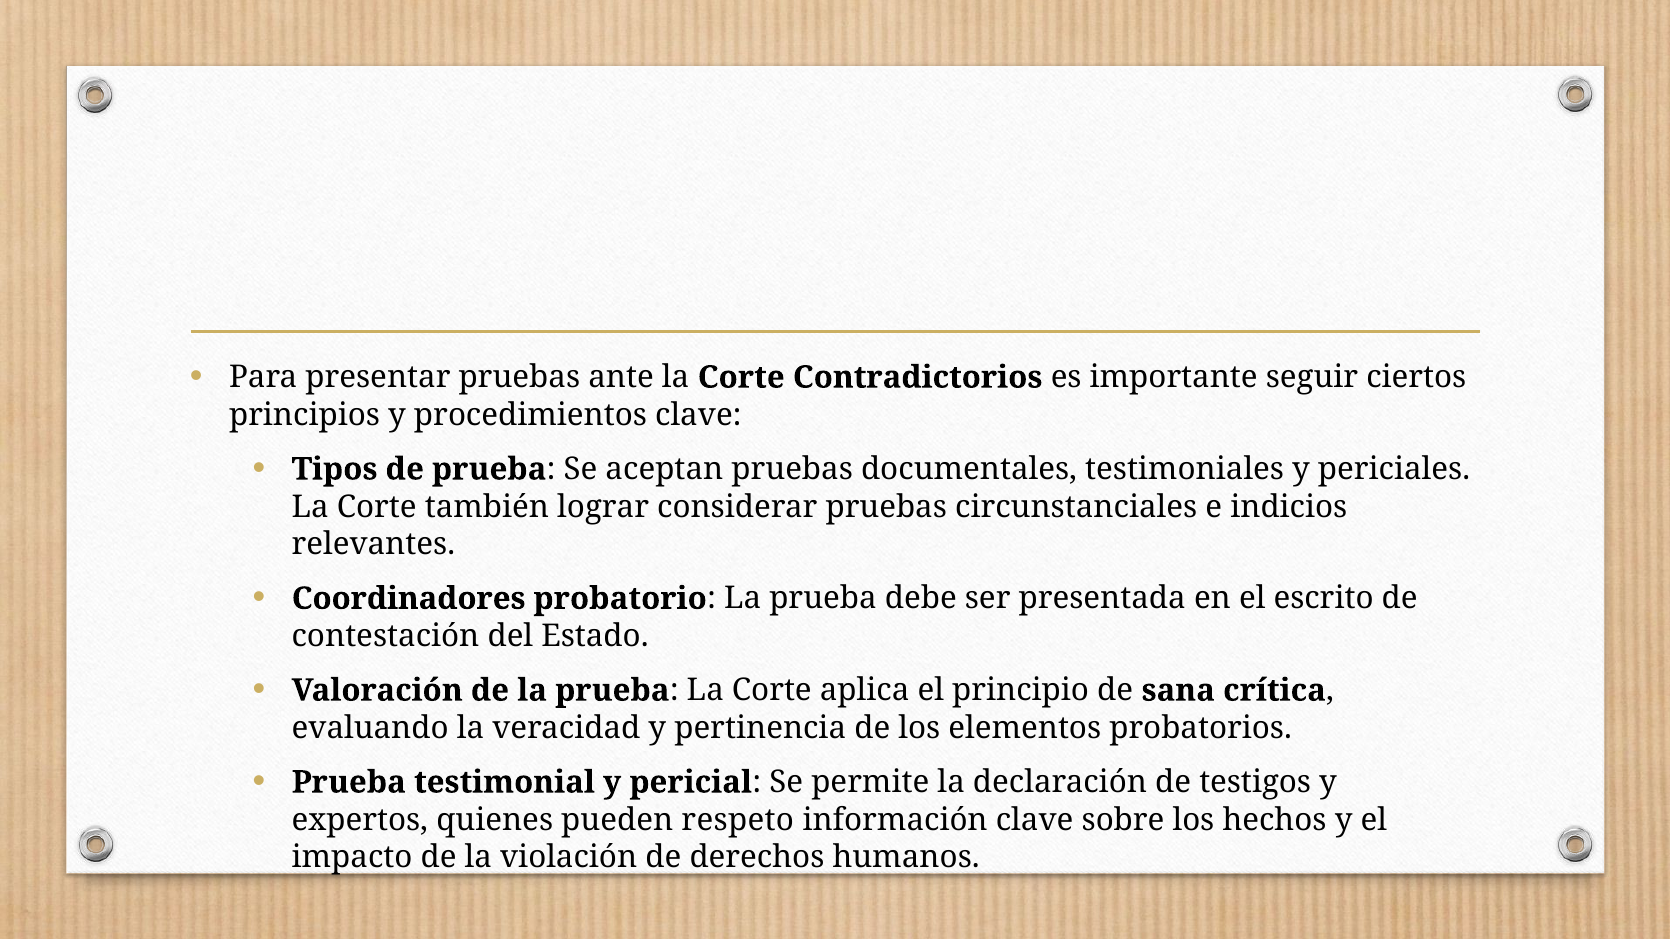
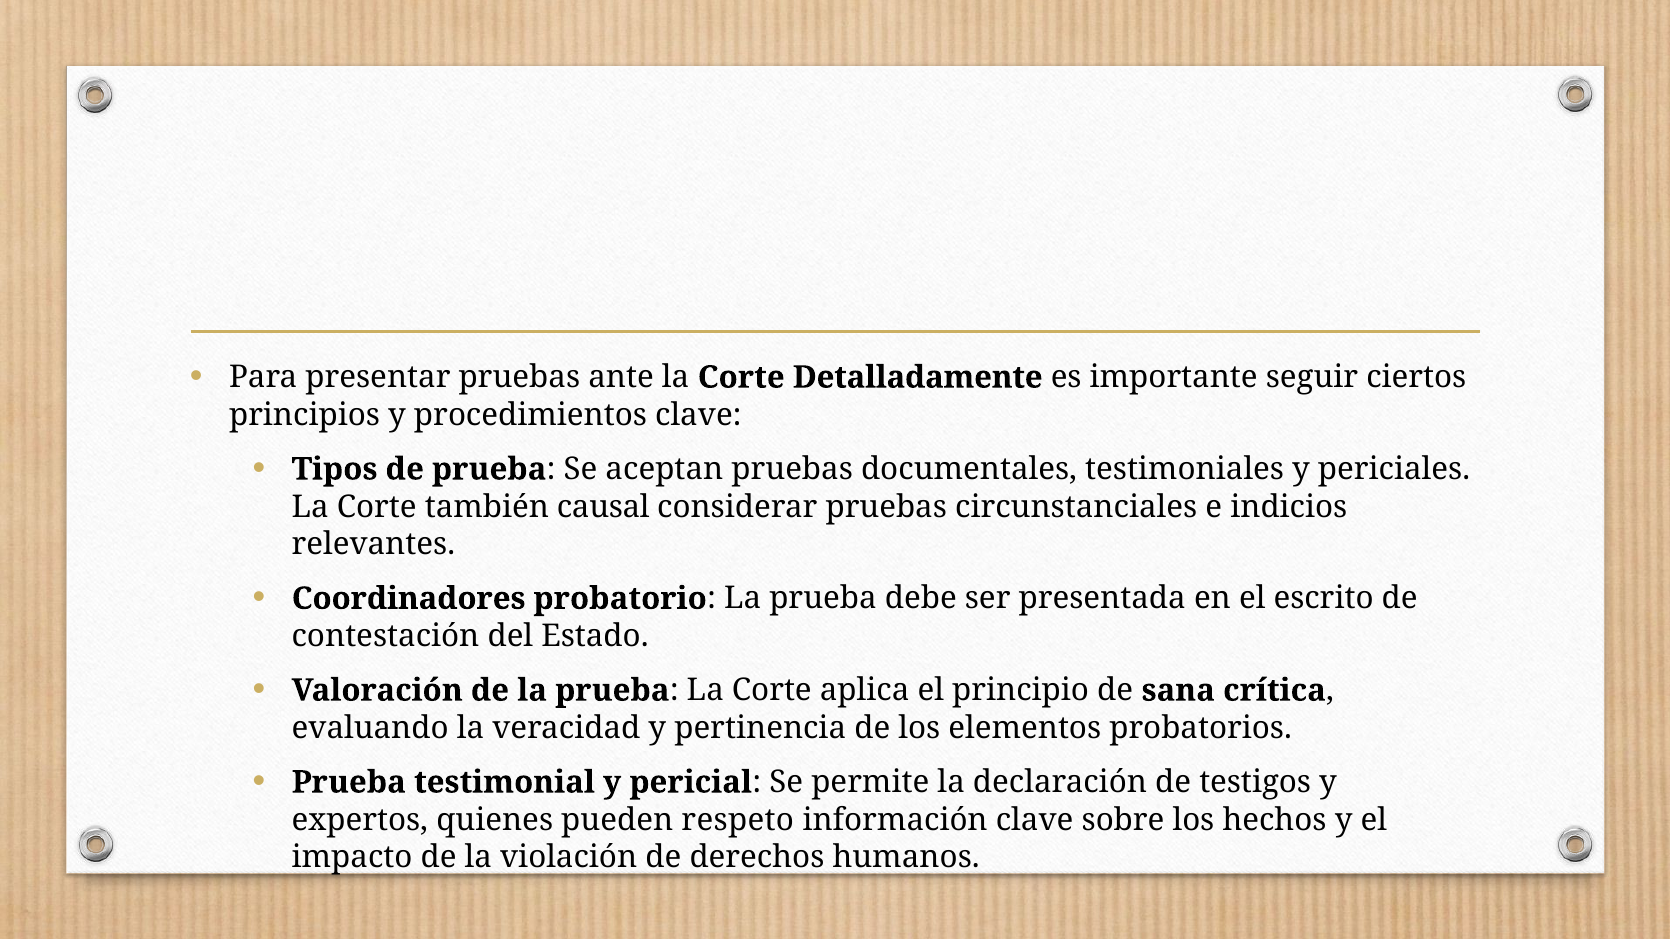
Contradictorios: Contradictorios -> Detalladamente
lograr: lograr -> causal
